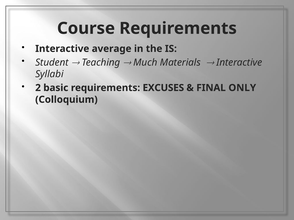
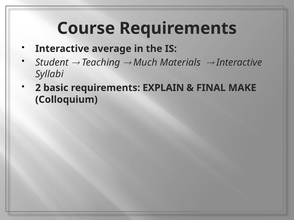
EXCUSES: EXCUSES -> EXPLAIN
ONLY: ONLY -> MAKE
